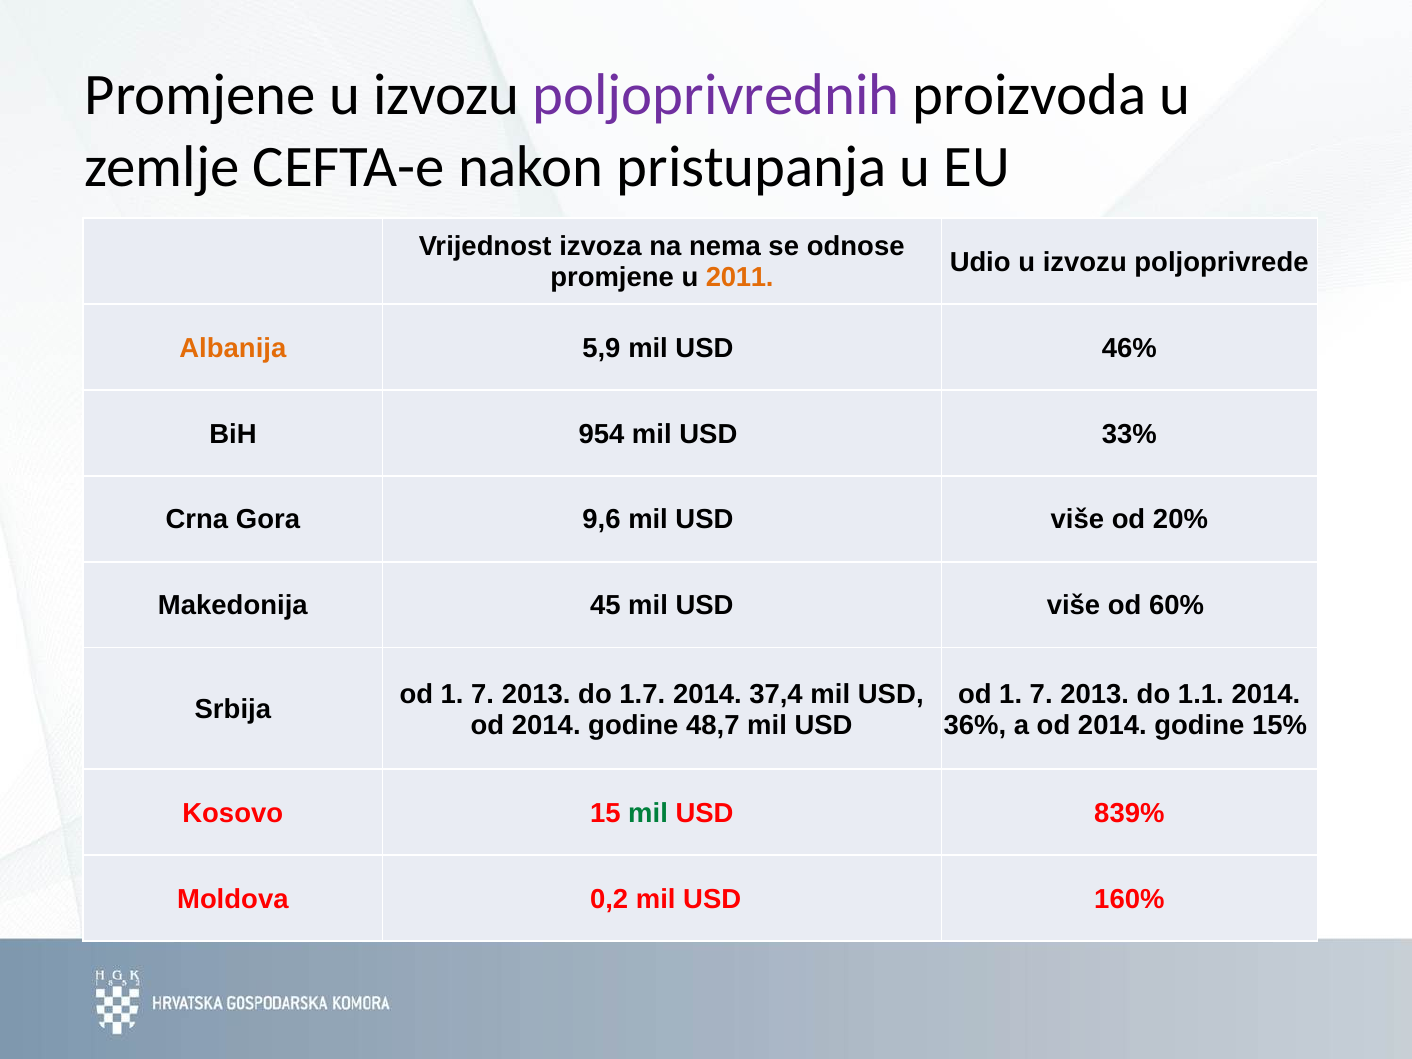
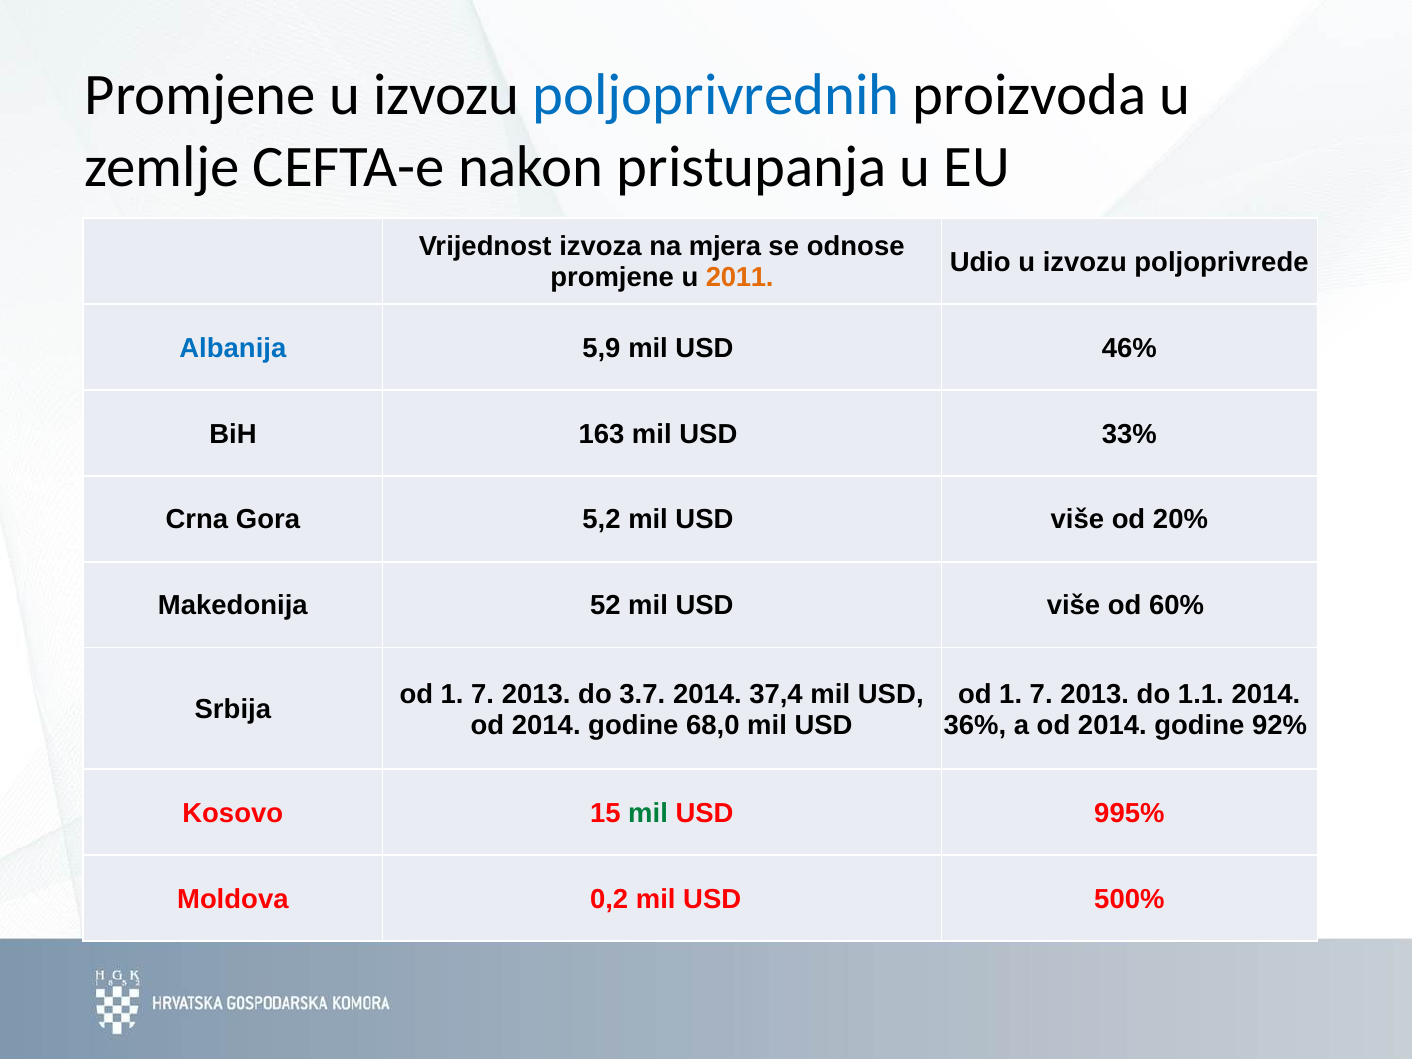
poljoprivrednih colour: purple -> blue
nema: nema -> mjera
Albanija colour: orange -> blue
954: 954 -> 163
9,6: 9,6 -> 5,2
45: 45 -> 52
1.7: 1.7 -> 3.7
48,7: 48,7 -> 68,0
15%: 15% -> 92%
839%: 839% -> 995%
160%: 160% -> 500%
